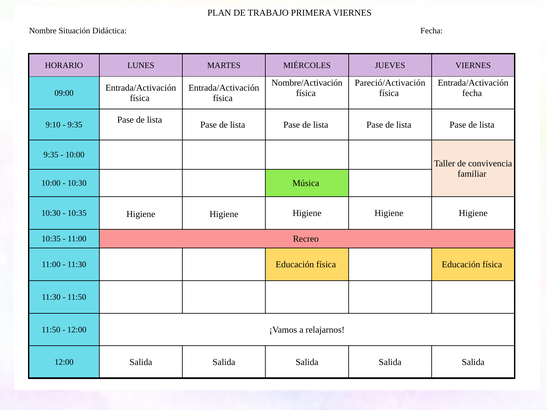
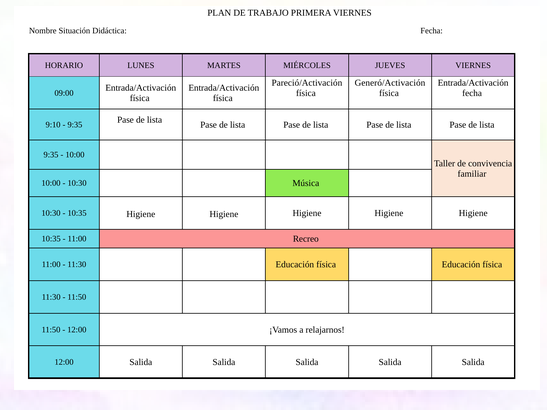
Nombre/Activación: Nombre/Activación -> Pareció/Activación
Pareció/Activación: Pareció/Activación -> Generó/Activación
